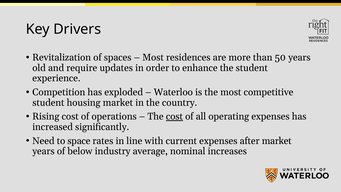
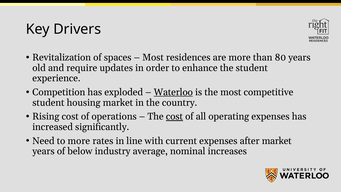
50: 50 -> 80
Waterloo underline: none -> present
to space: space -> more
